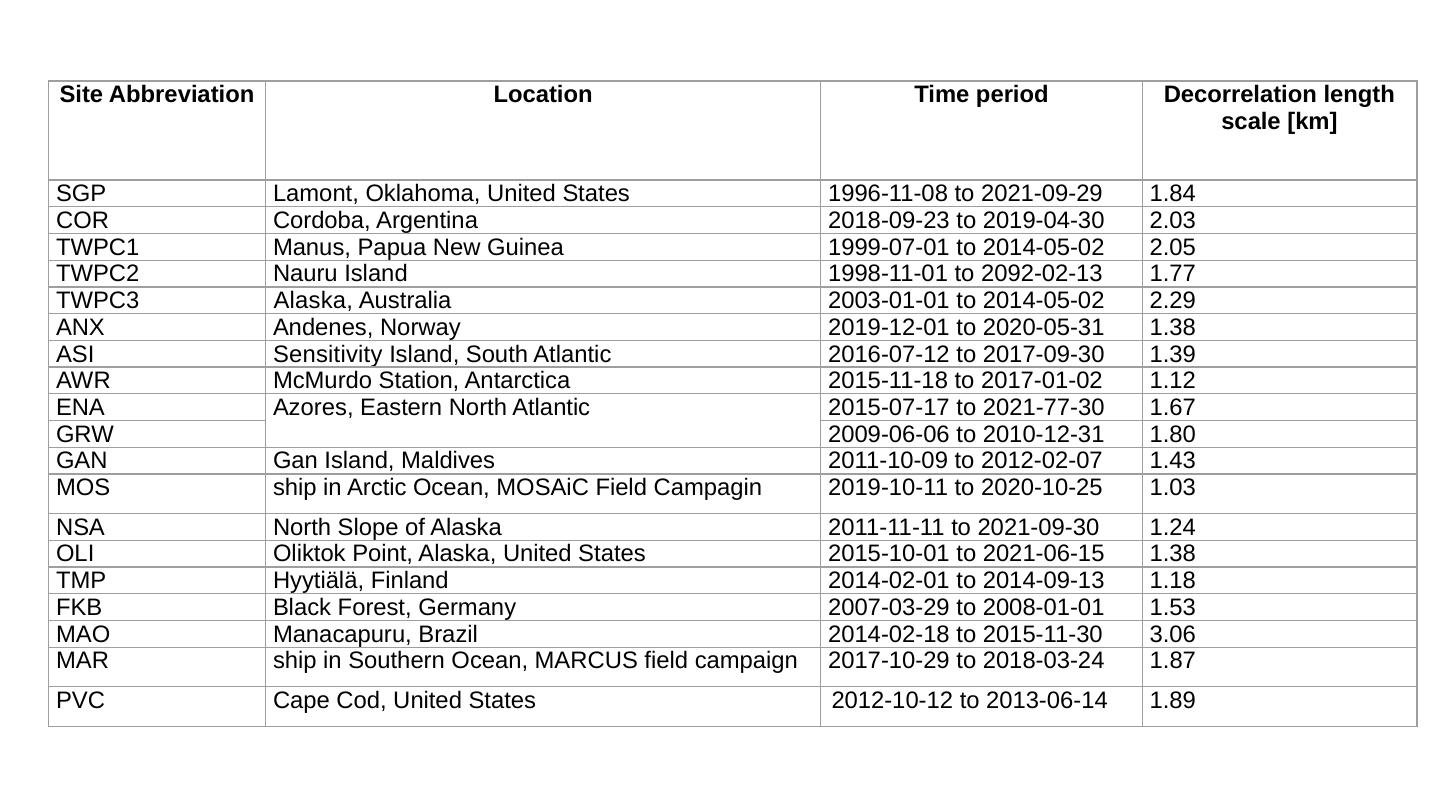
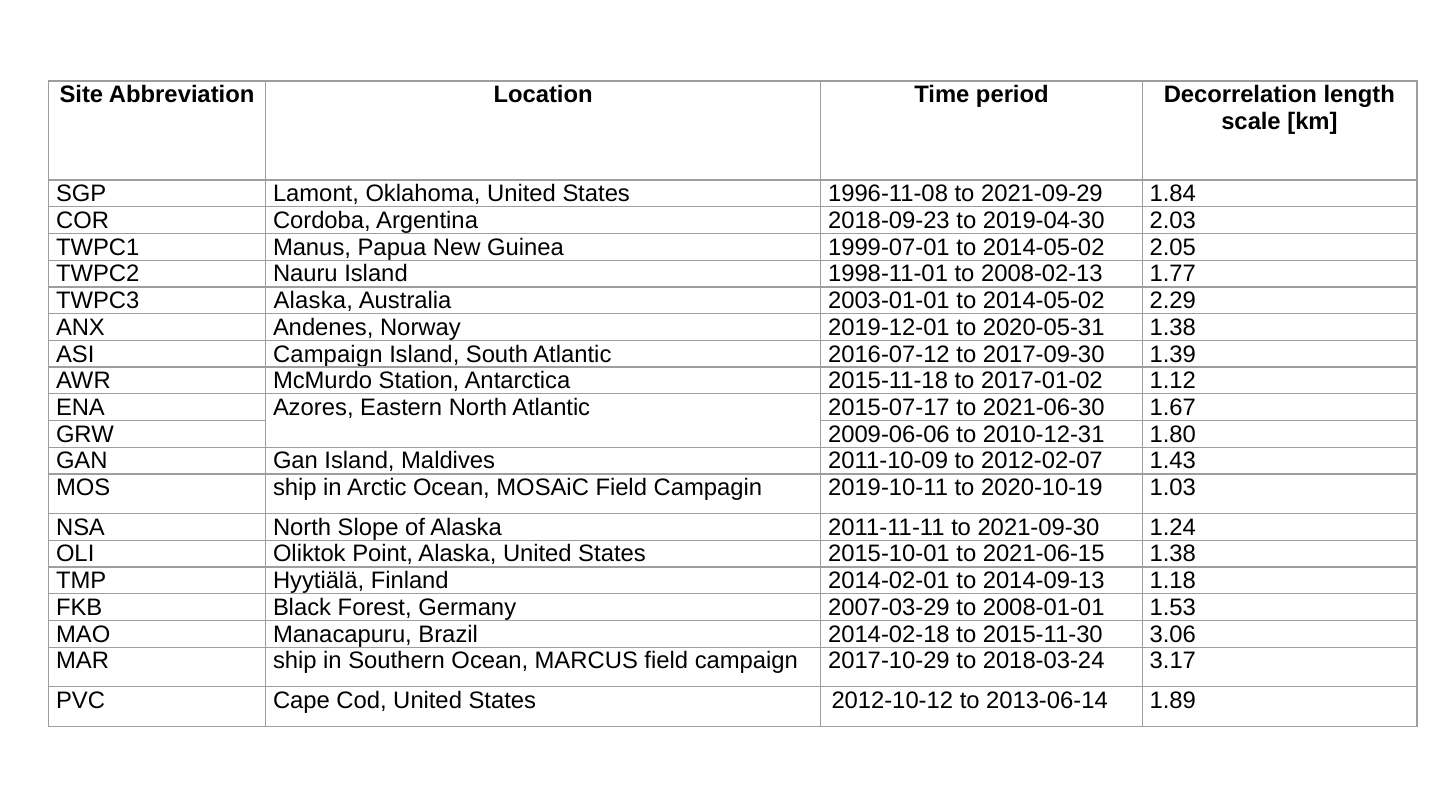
2092-02-13: 2092-02-13 -> 2008-02-13
ASI Sensitivity: Sensitivity -> Campaign
2021-77-30: 2021-77-30 -> 2021-06-30
2020-10-25: 2020-10-25 -> 2020-10-19
1.87: 1.87 -> 3.17
